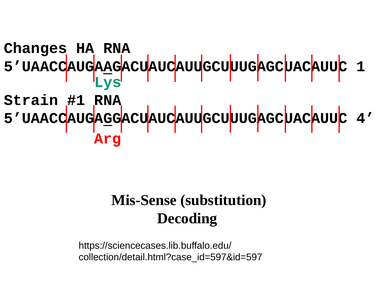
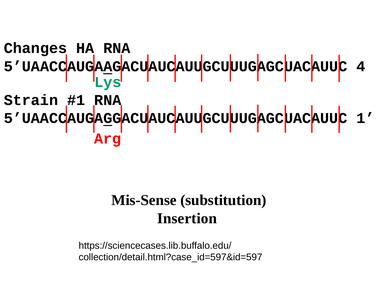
1: 1 -> 4
4: 4 -> 1
Decoding: Decoding -> Insertion
